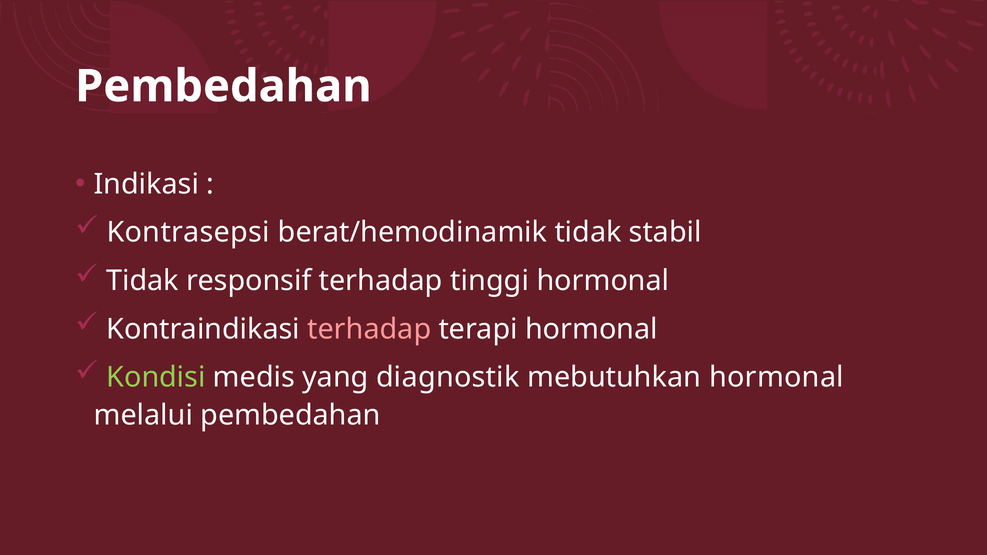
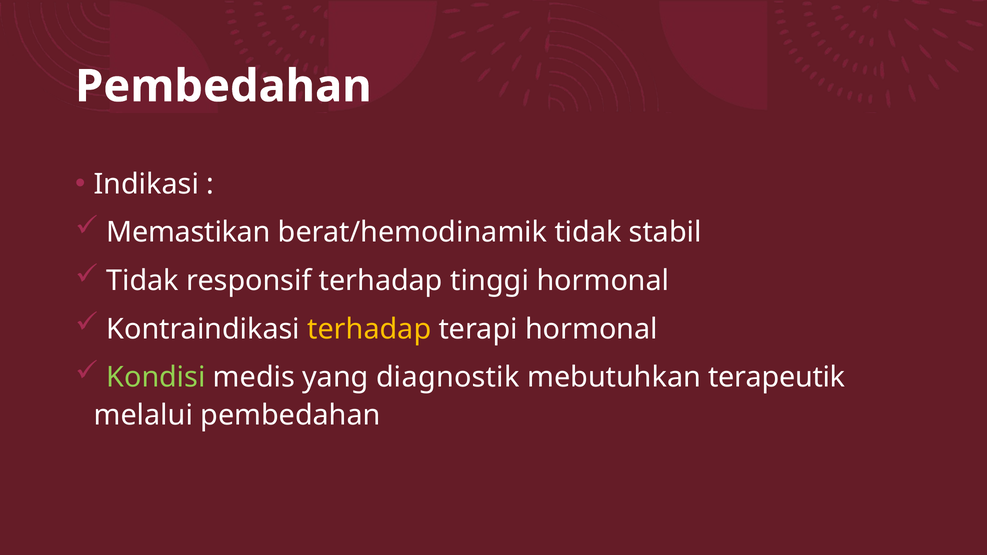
Kontrasepsi: Kontrasepsi -> Memastikan
terhadap at (369, 329) colour: pink -> yellow
mebutuhkan hormonal: hormonal -> terapeutik
